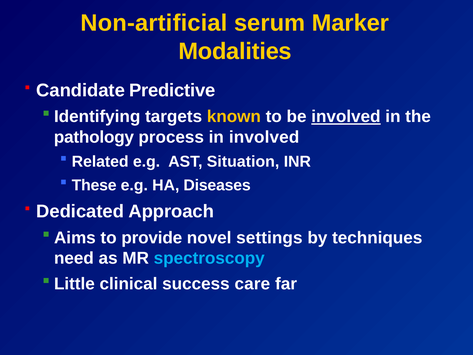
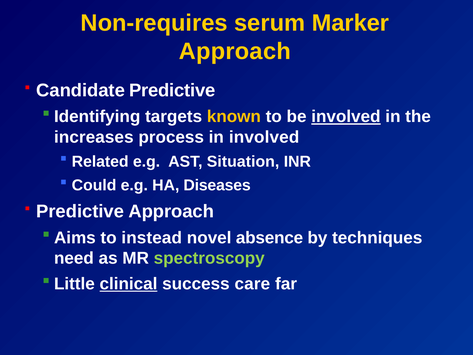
Non-artificial: Non-artificial -> Non-requires
Modalities at (235, 51): Modalities -> Approach
pathology: pathology -> increases
These: These -> Could
Dedicated at (80, 211): Dedicated -> Predictive
provide: provide -> instead
settings: settings -> absence
spectroscopy colour: light blue -> light green
clinical underline: none -> present
